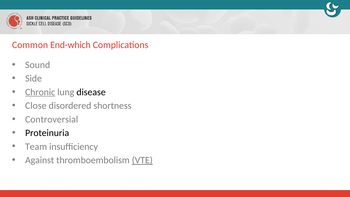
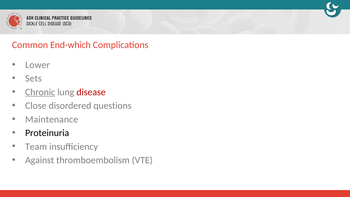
Sound: Sound -> Lower
Side: Side -> Sets
disease colour: black -> red
shortness: shortness -> questions
Controversial: Controversial -> Maintenance
VTE underline: present -> none
